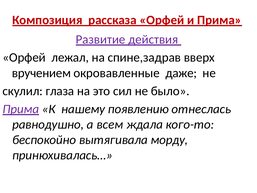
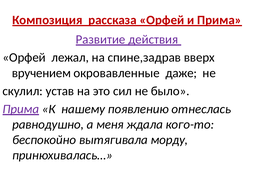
глаза: глаза -> устав
всем: всем -> меня
